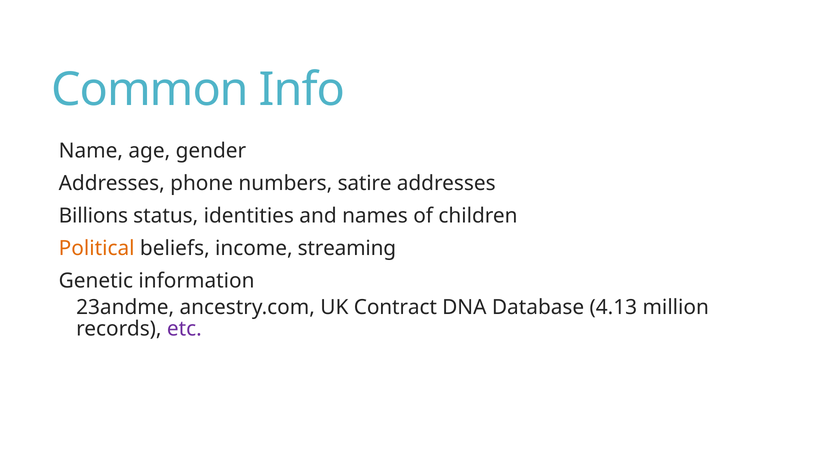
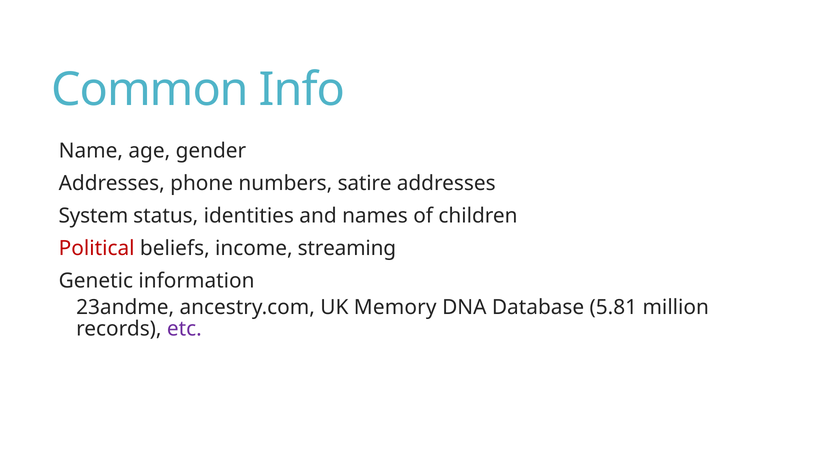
Billions: Billions -> System
Political colour: orange -> red
Contract: Contract -> Memory
4.13: 4.13 -> 5.81
